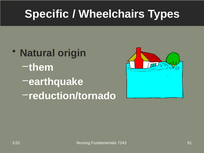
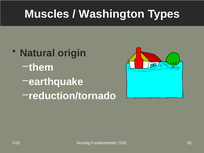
Specific: Specific -> Muscles
Wheelchairs: Wheelchairs -> Washington
